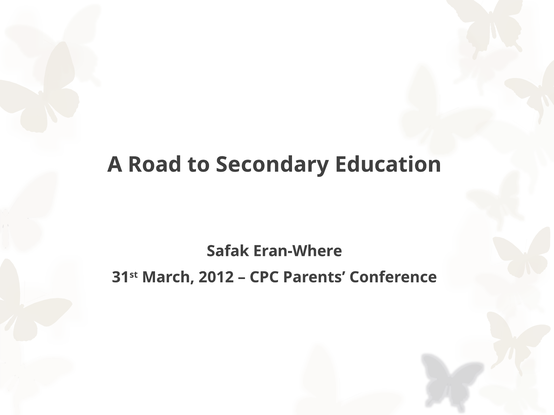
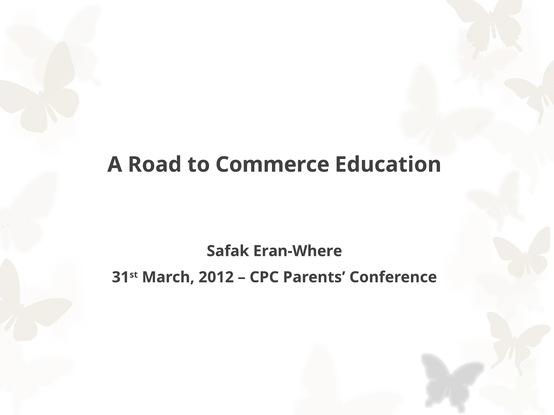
Secondary: Secondary -> Commerce
